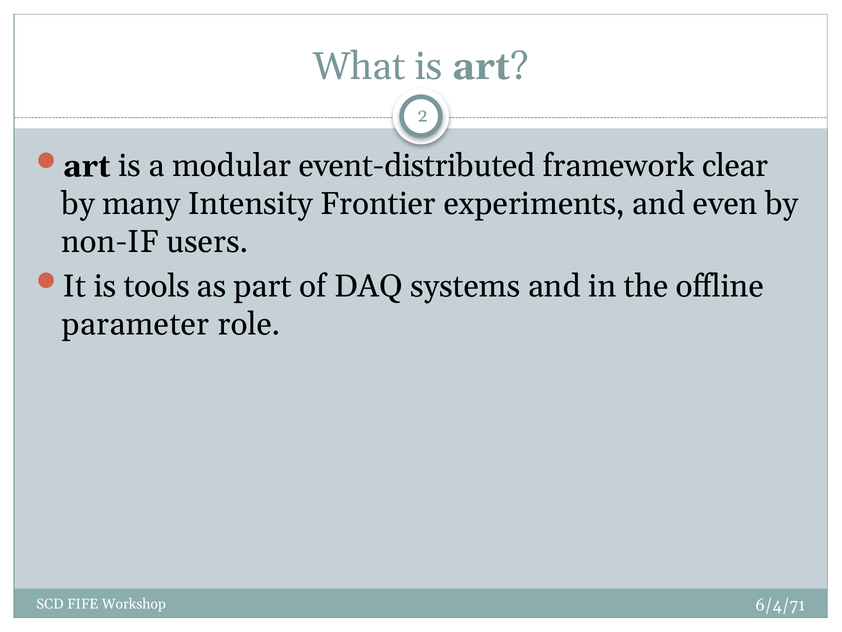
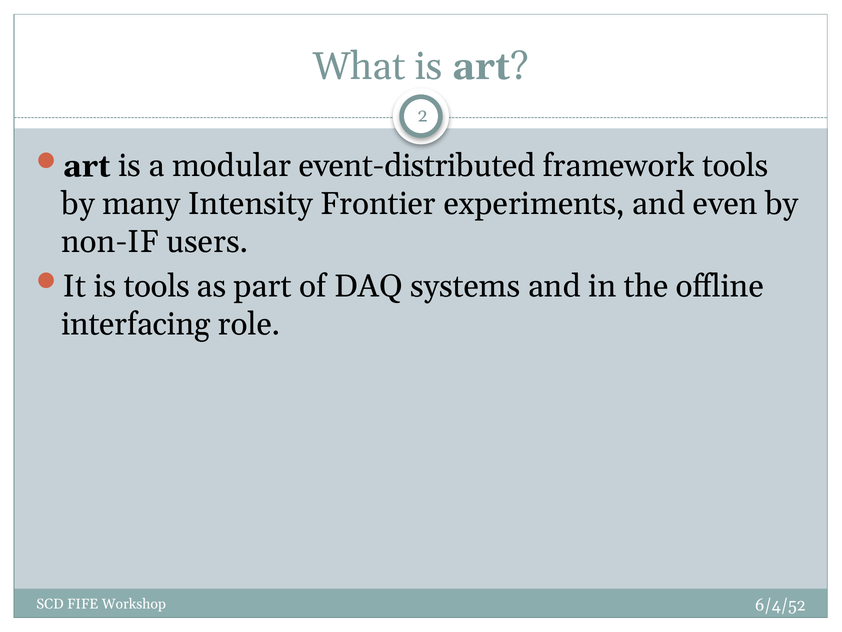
framework clear: clear -> tools
parameter: parameter -> interfacing
6/4/71: 6/4/71 -> 6/4/52
